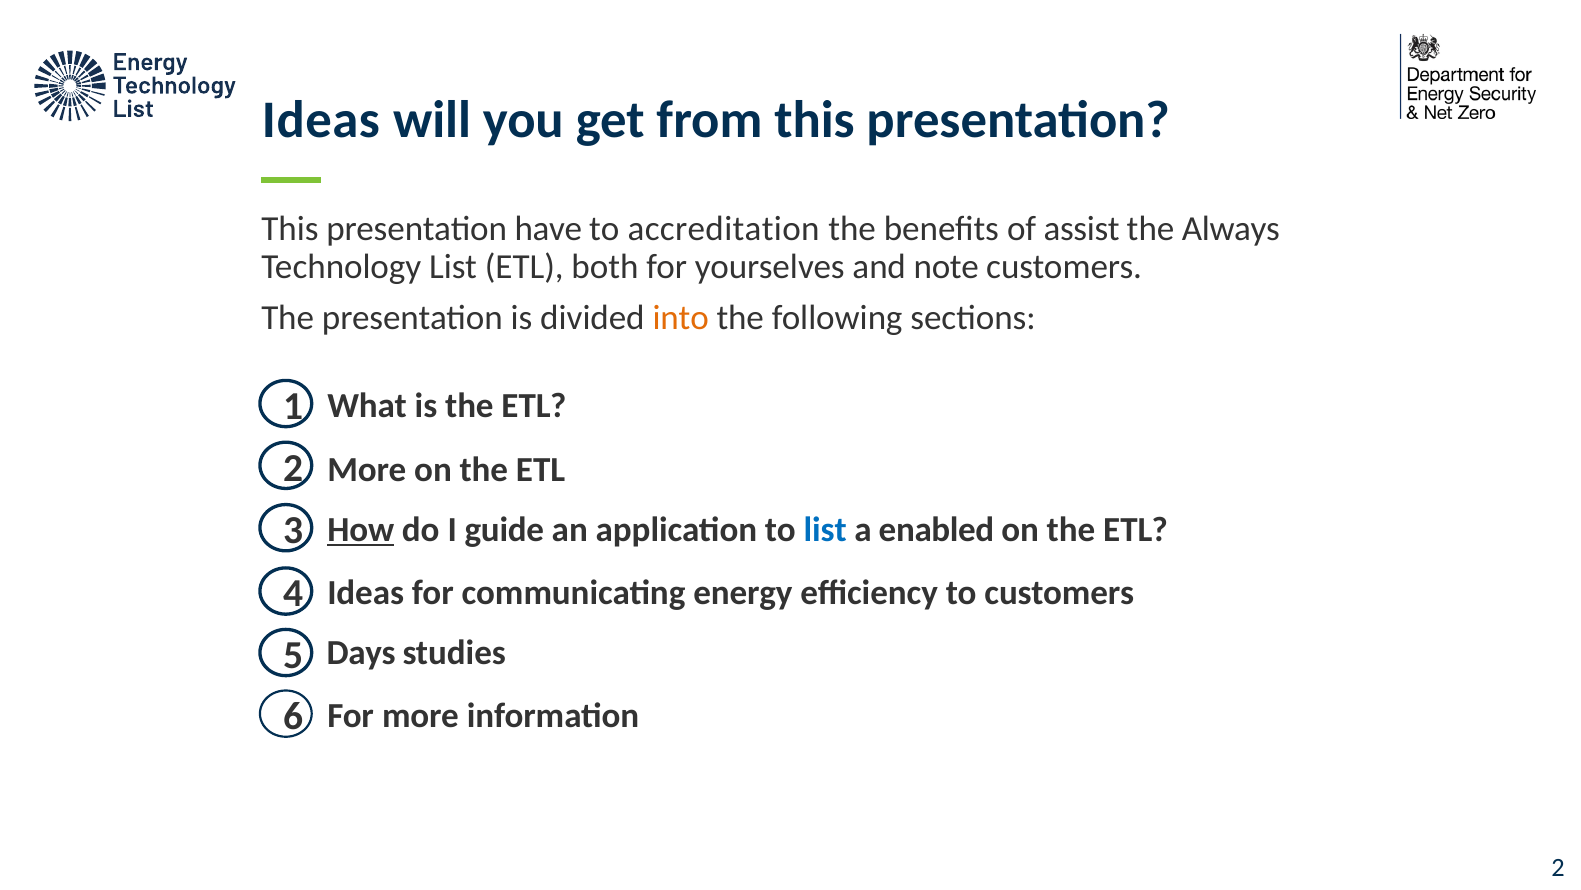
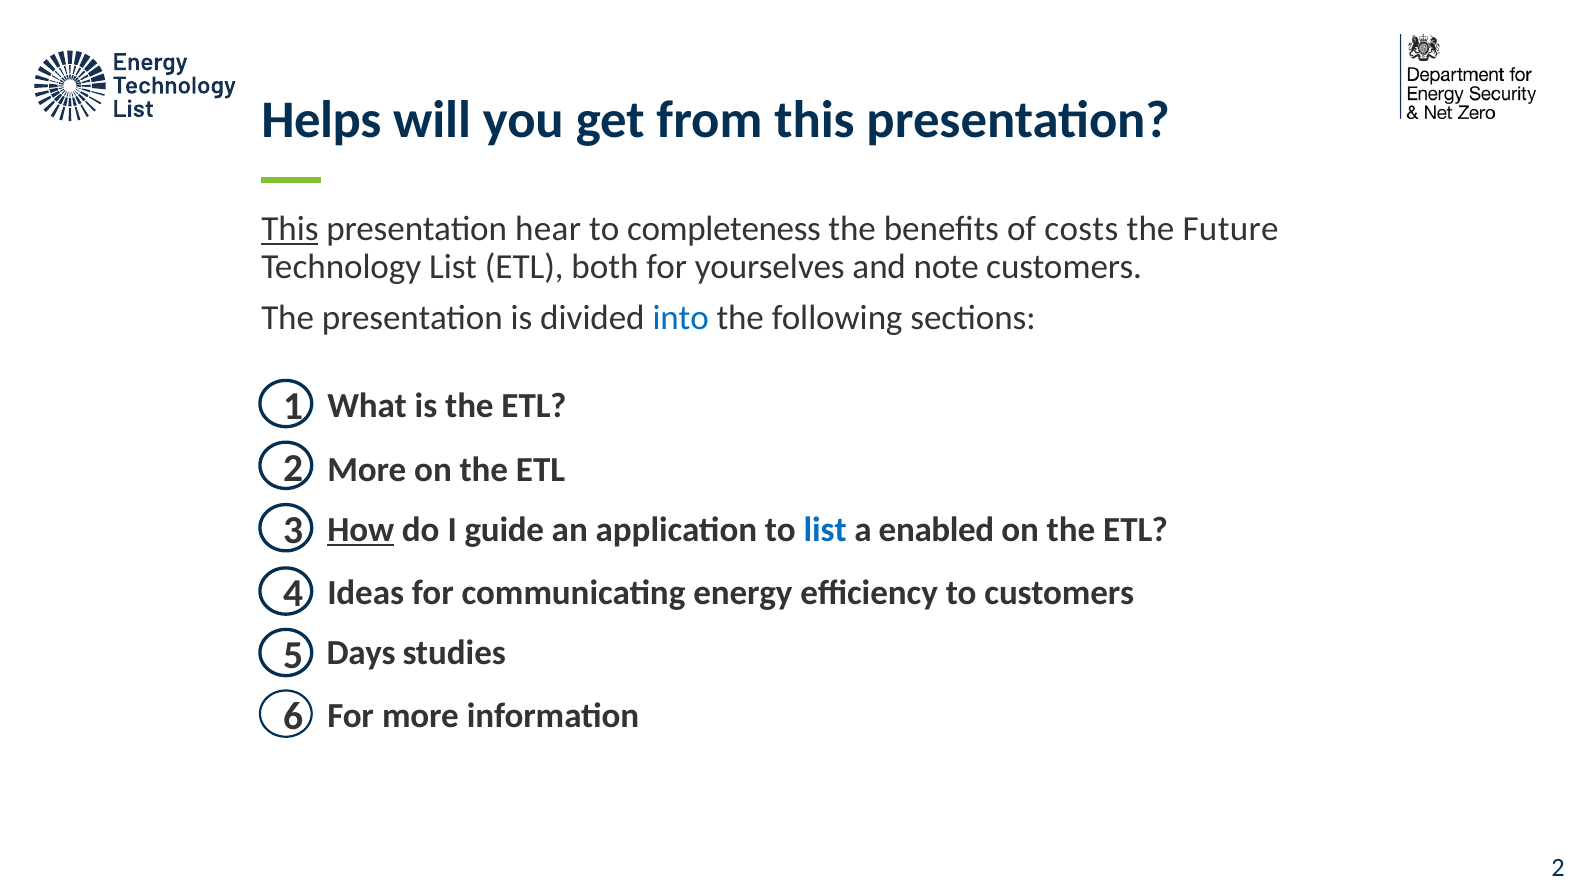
Ideas at (321, 120): Ideas -> Helps
This at (290, 229) underline: none -> present
have: have -> hear
accreditation: accreditation -> completeness
assist: assist -> costs
Always: Always -> Future
into colour: orange -> blue
